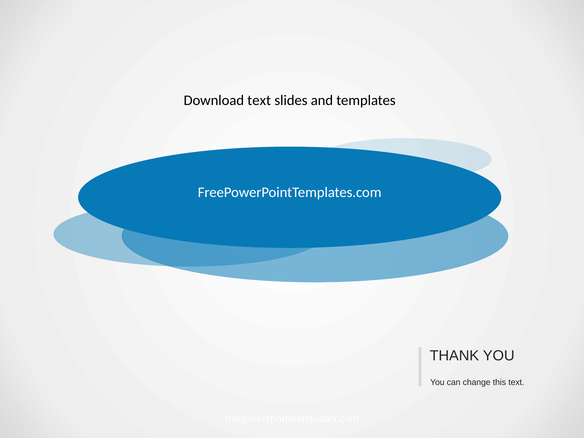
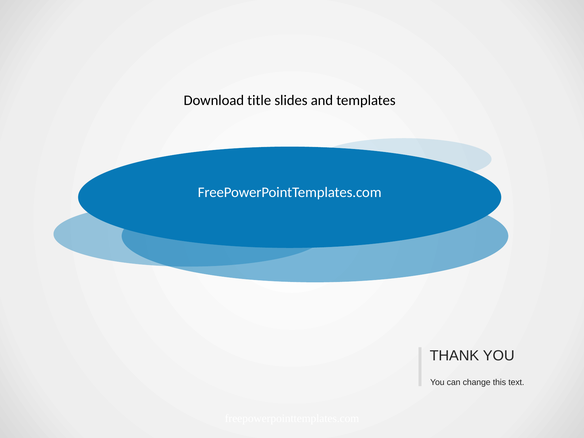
Download text: text -> title
